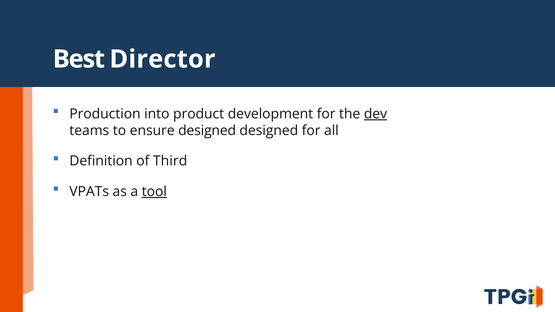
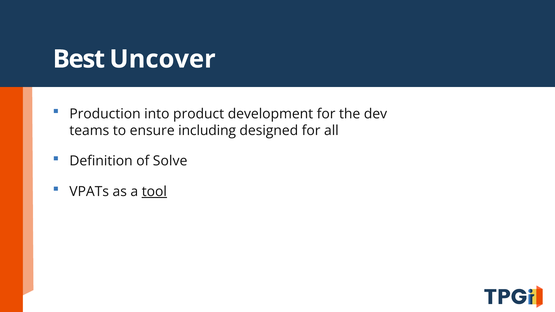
Director: Director -> Uncover
dev underline: present -> none
ensure designed: designed -> including
Third: Third -> Solve
